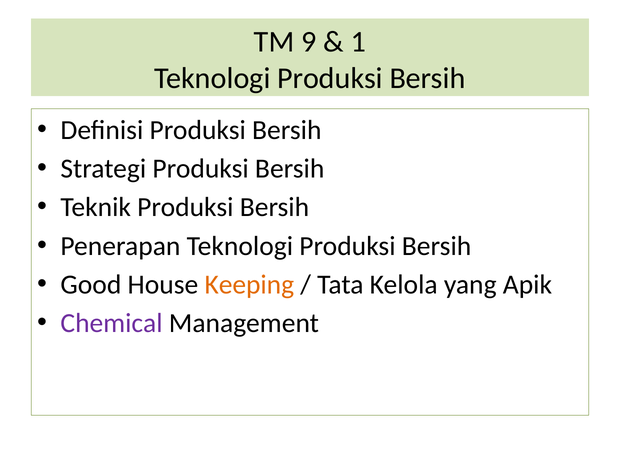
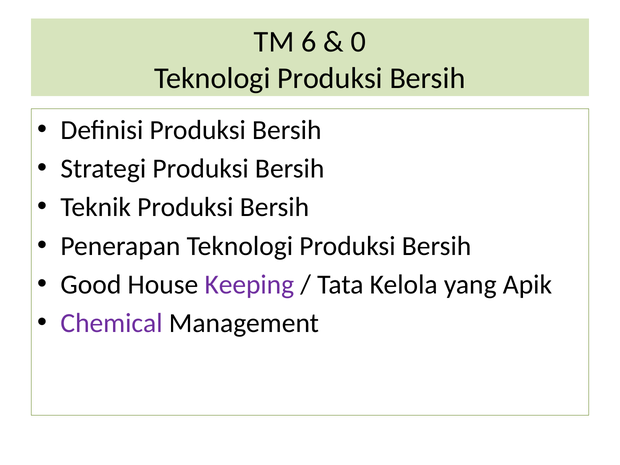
9: 9 -> 6
1: 1 -> 0
Keeping colour: orange -> purple
